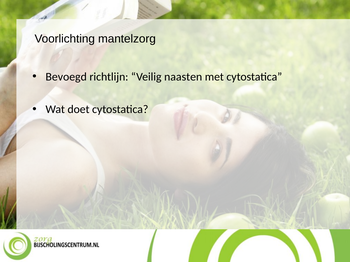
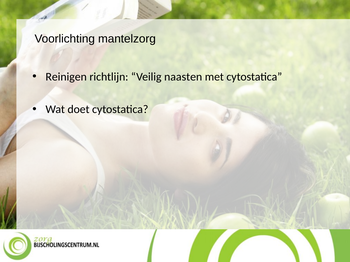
Bevoegd: Bevoegd -> Reinigen
